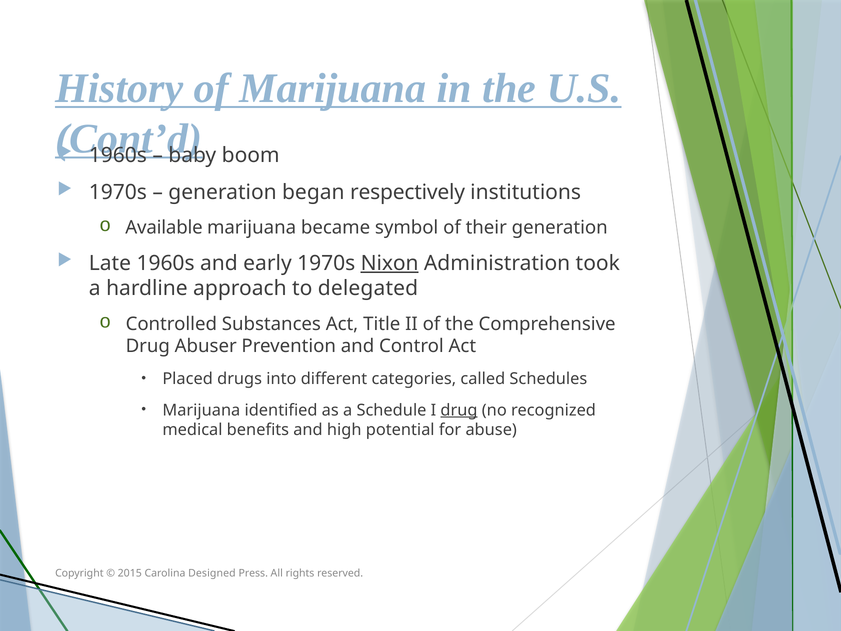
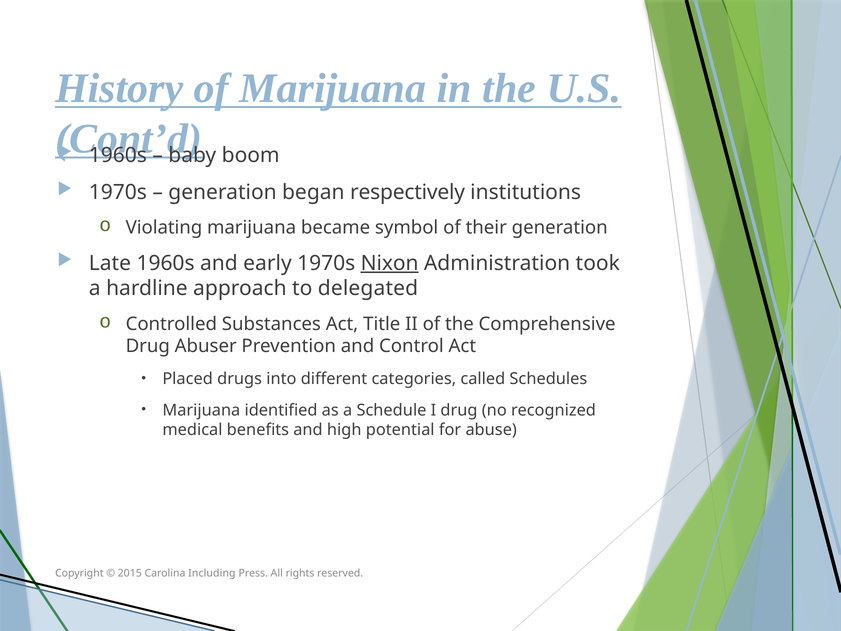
Available: Available -> Violating
drug at (459, 410) underline: present -> none
Designed: Designed -> Including
